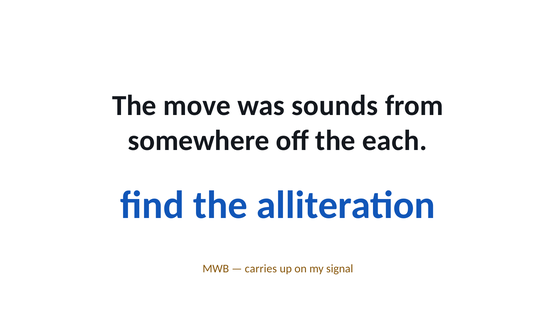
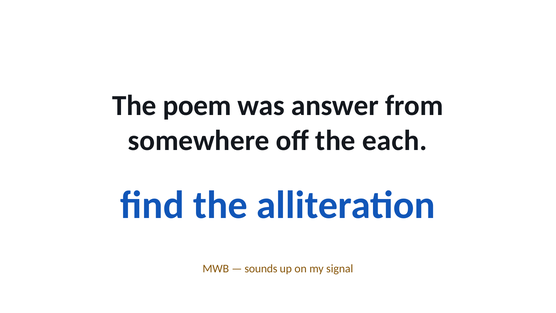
move: move -> poem
sounds: sounds -> answer
carries: carries -> sounds
